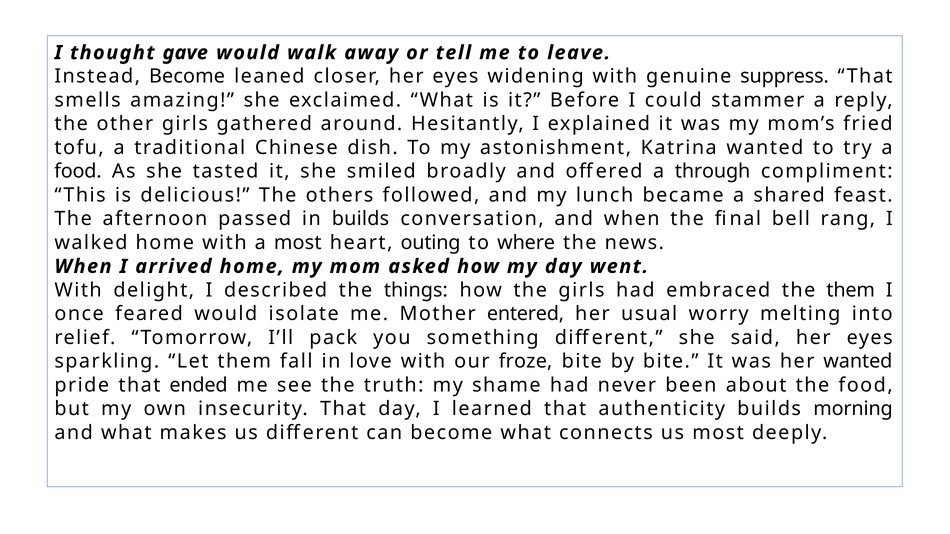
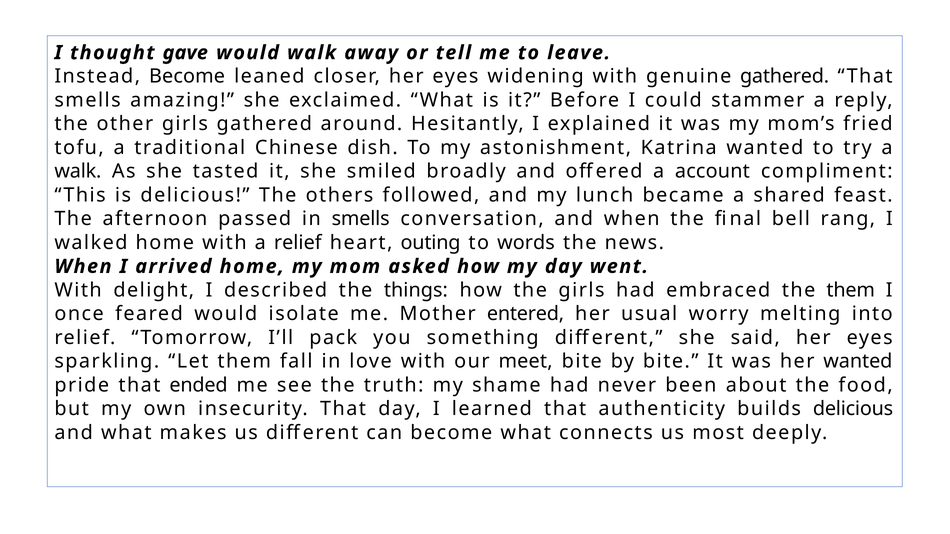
genuine suppress: suppress -> gathered
food at (78, 172): food -> walk
through: through -> account
in builds: builds -> smells
a most: most -> relief
where: where -> words
froze: froze -> meet
builds morning: morning -> delicious
